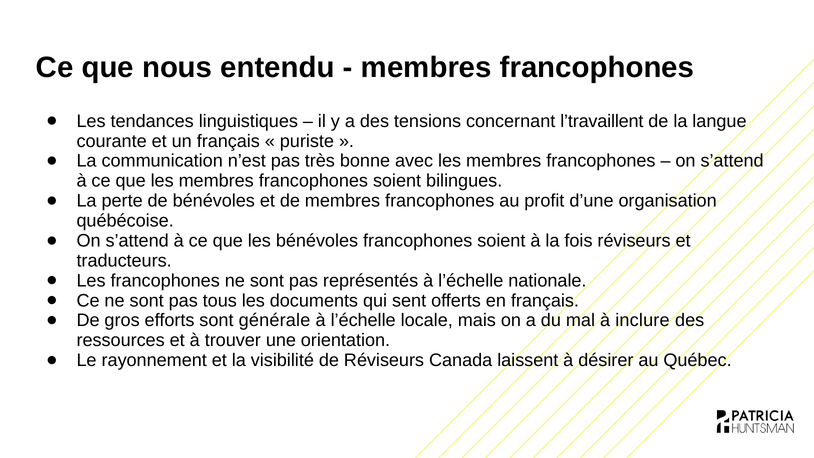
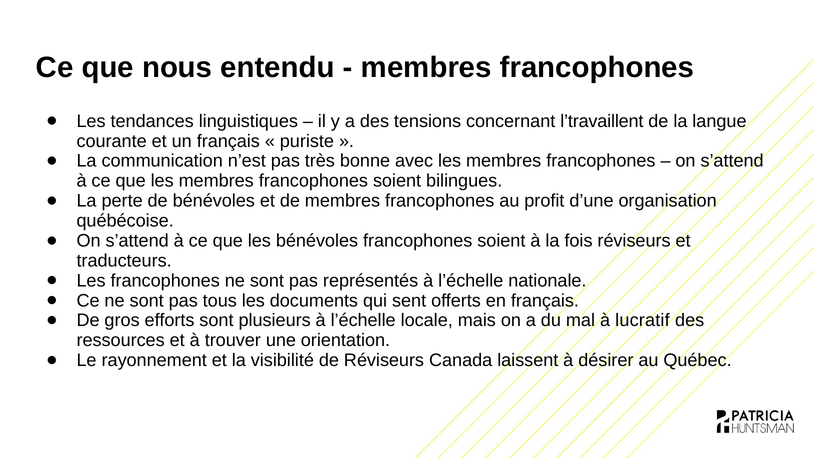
générale: générale -> plusieurs
inclure: inclure -> lucratif
